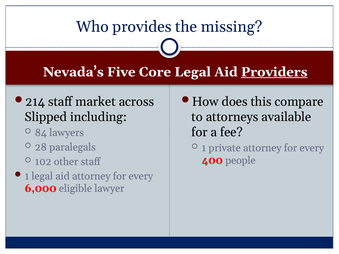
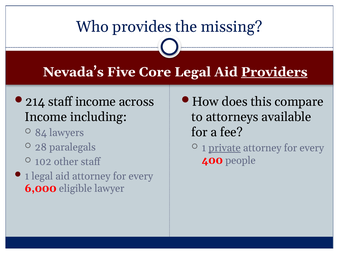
staff market: market -> income
Slipped at (46, 117): Slipped -> Income
private underline: none -> present
